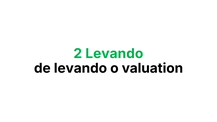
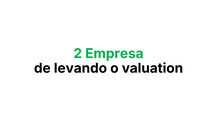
2 Levando: Levando -> Empresa
